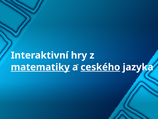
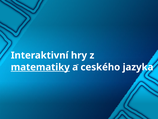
ceského underline: present -> none
